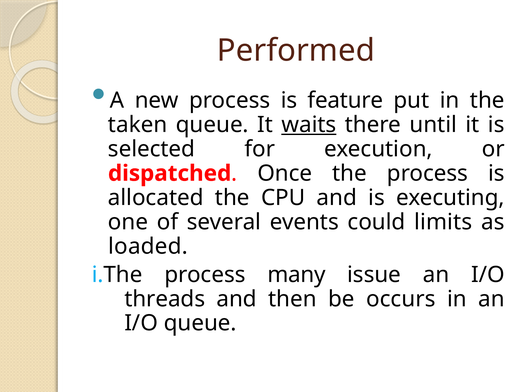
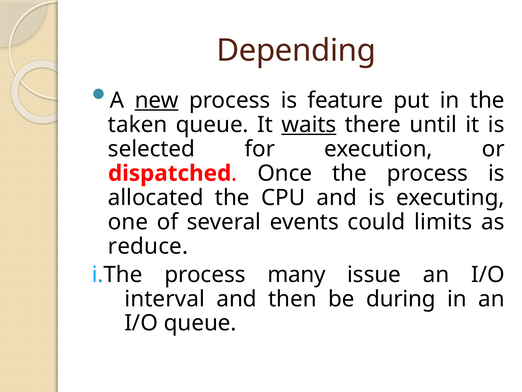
Performed: Performed -> Depending
new underline: none -> present
loaded: loaded -> reduce
threads: threads -> interval
occurs: occurs -> during
